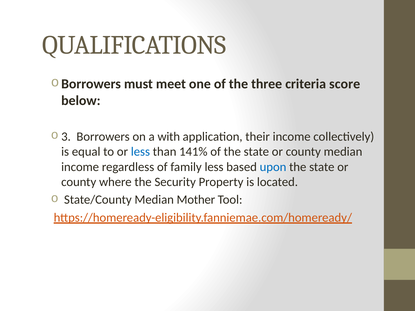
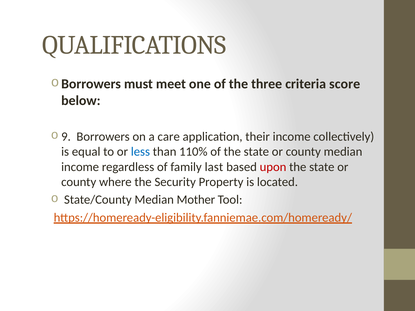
3: 3 -> 9
with: with -> care
141%: 141% -> 110%
family less: less -> last
upon colour: blue -> red
